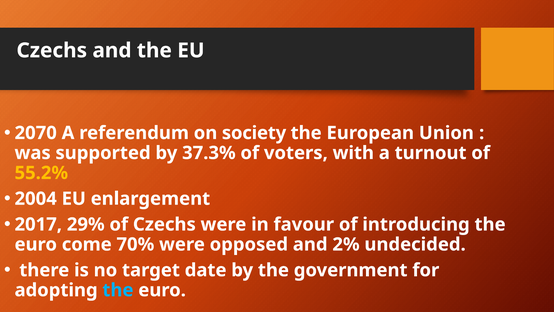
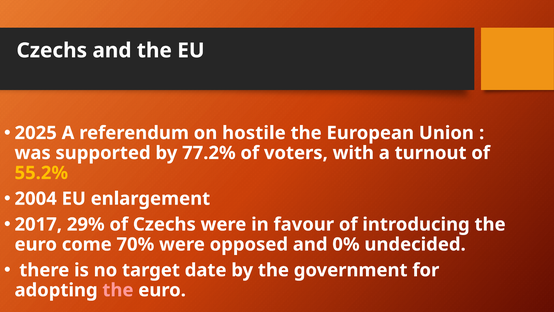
2070: 2070 -> 2025
society: society -> hostile
37.3%: 37.3% -> 77.2%
2%: 2% -> 0%
the at (118, 290) colour: light blue -> pink
